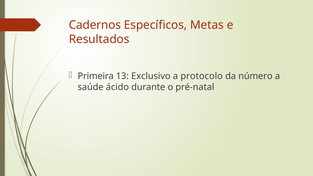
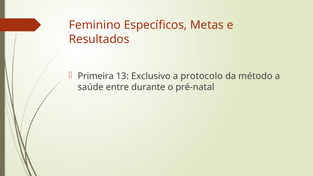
Cadernos: Cadernos -> Feminino
número: número -> método
ácido: ácido -> entre
